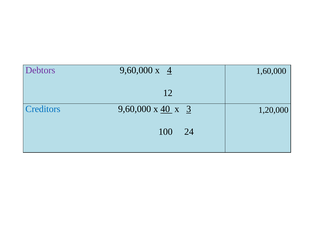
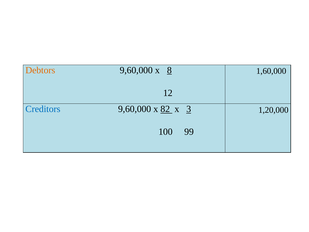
Debtors colour: purple -> orange
4: 4 -> 8
40: 40 -> 82
24: 24 -> 99
